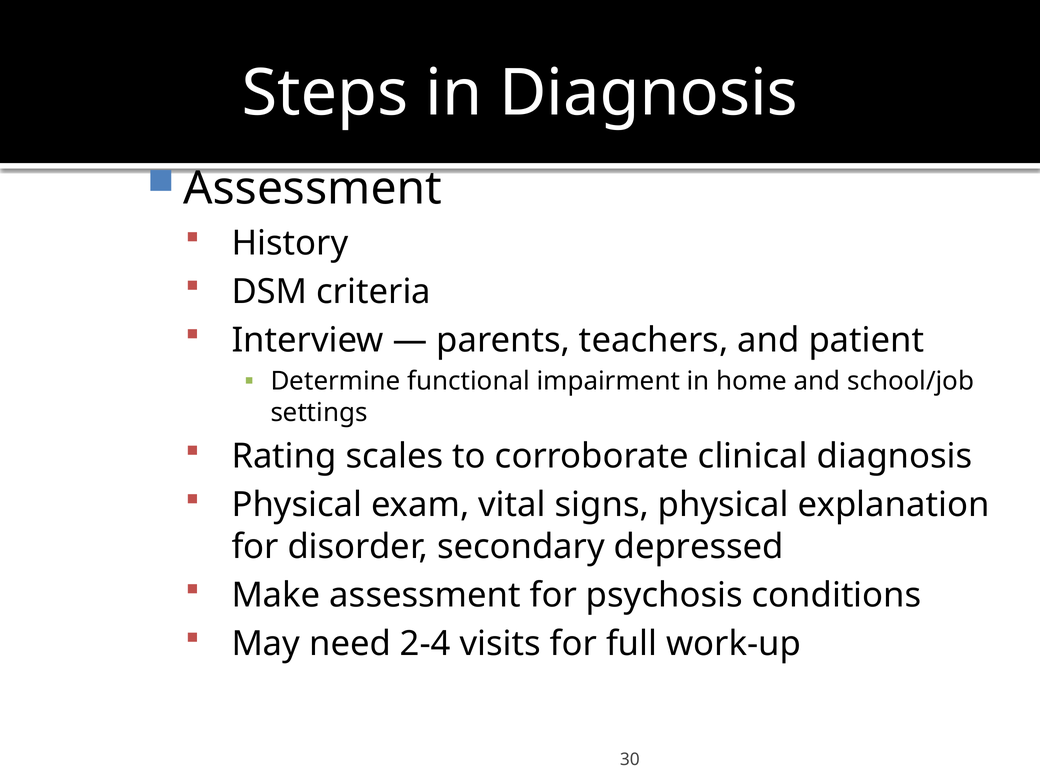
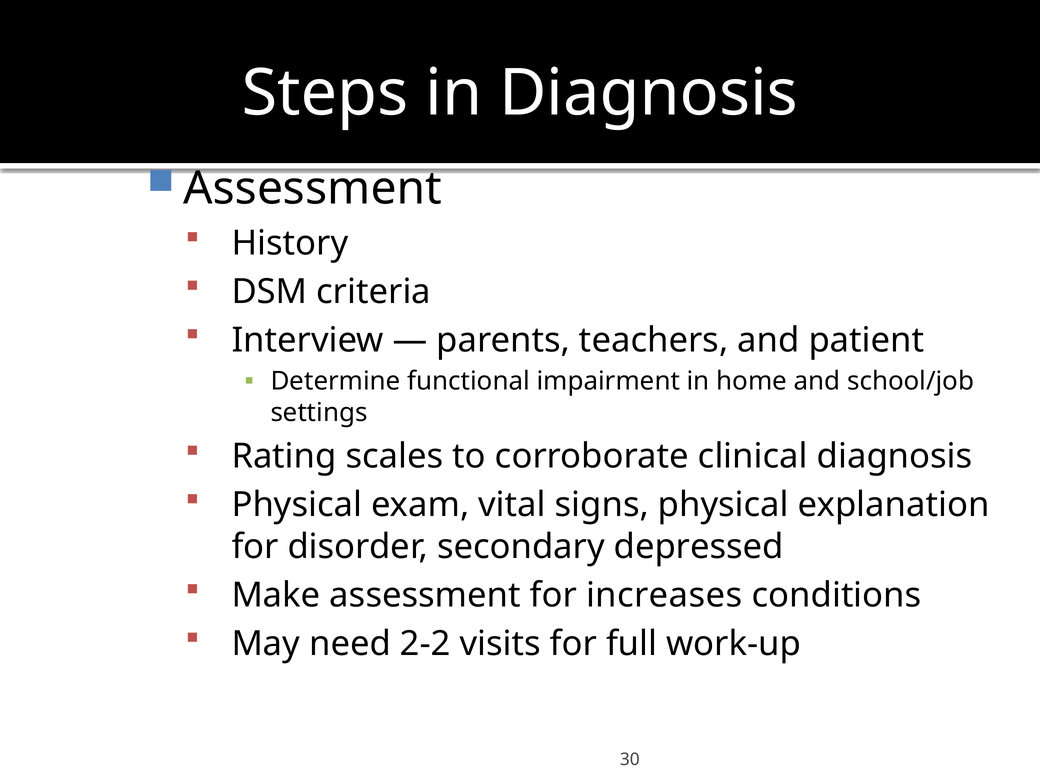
psychosis: psychosis -> increases
2-4: 2-4 -> 2-2
